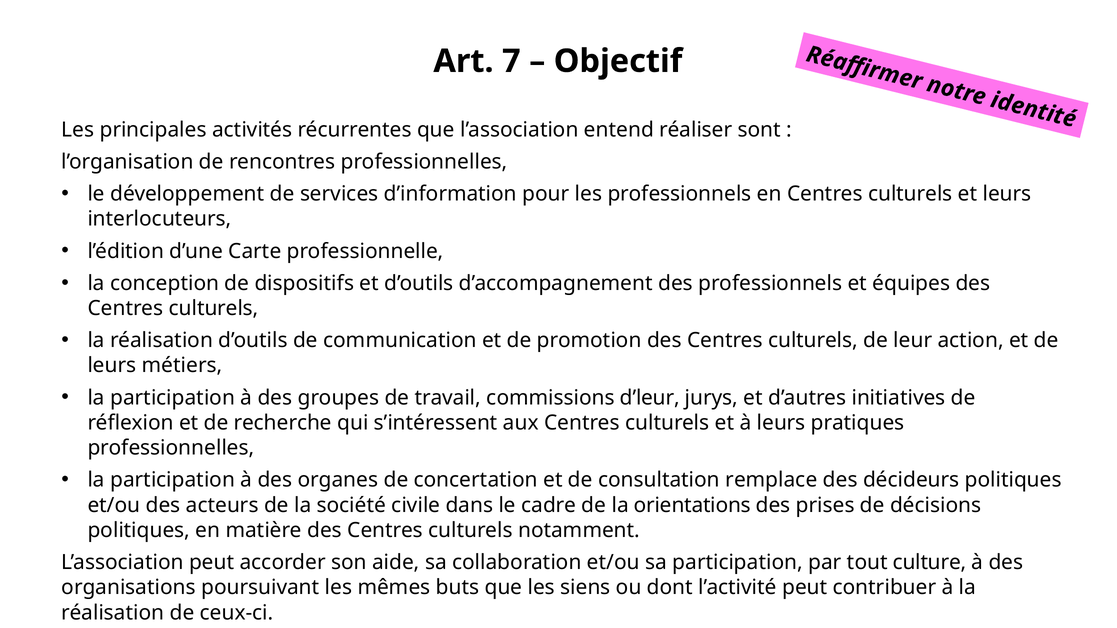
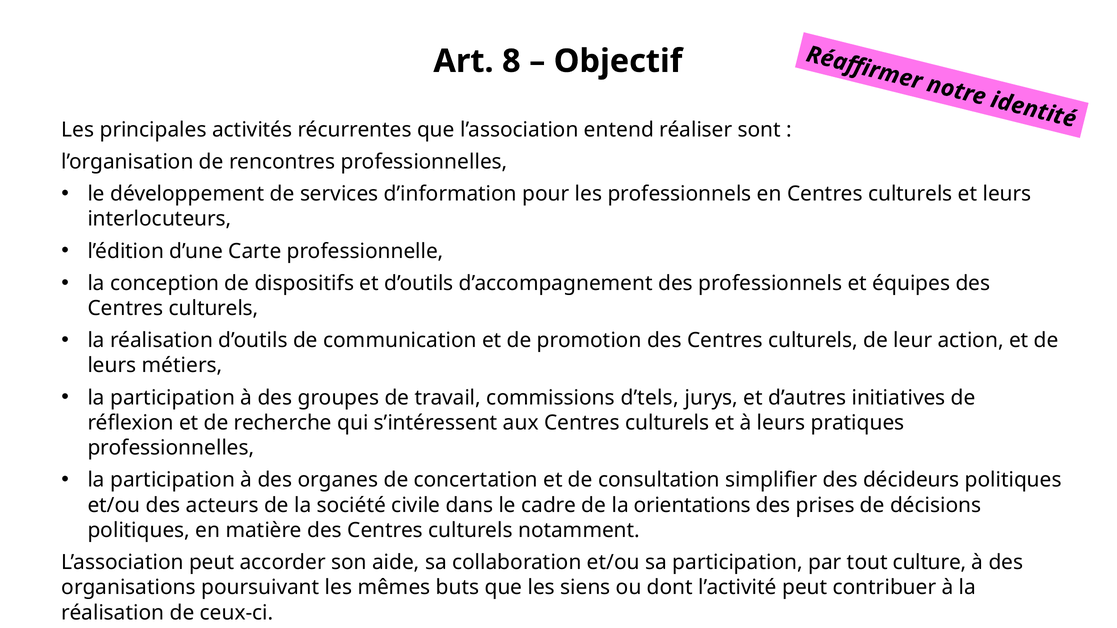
7: 7 -> 8
d’leur: d’leur -> d’tels
remplace: remplace -> simplifier
